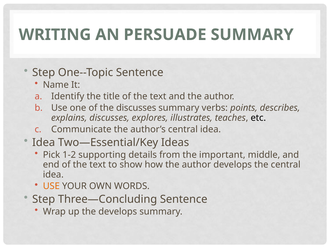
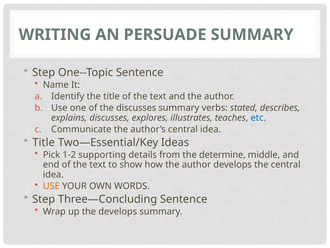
points: points -> stated
etc colour: black -> blue
Idea at (44, 142): Idea -> Title
important: important -> determine
